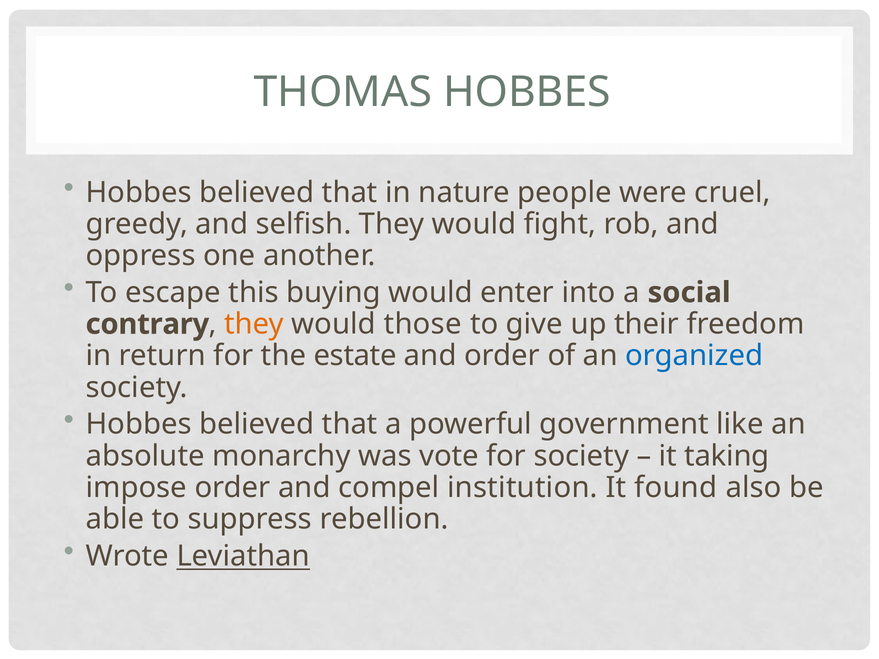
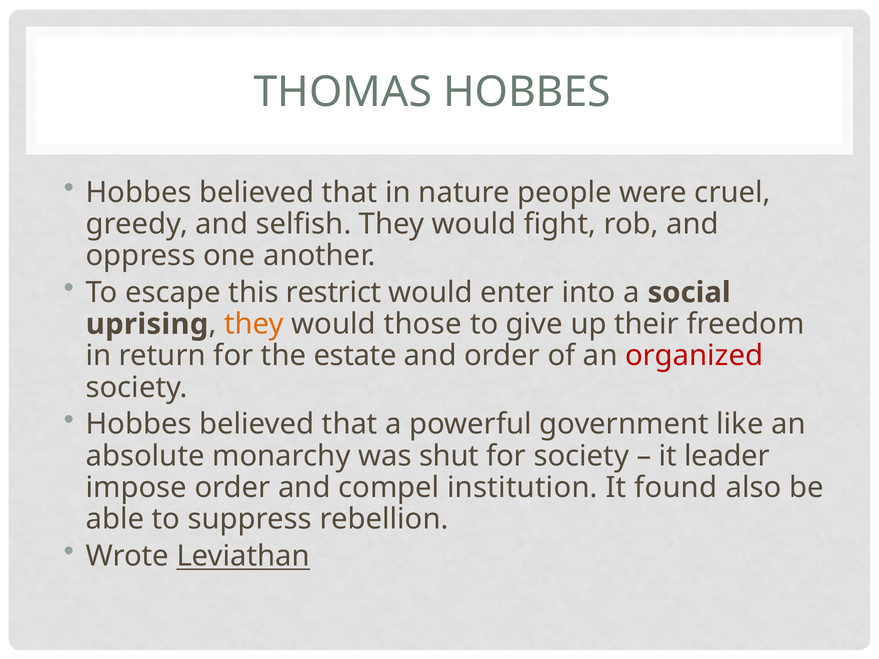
buying: buying -> restrict
contrary: contrary -> uprising
organized colour: blue -> red
vote: vote -> shut
taking: taking -> leader
